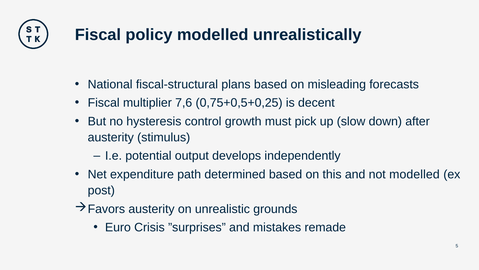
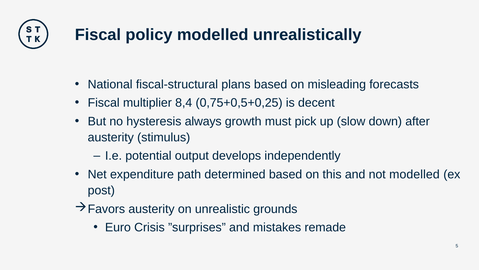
7,6: 7,6 -> 8,4
control: control -> always
